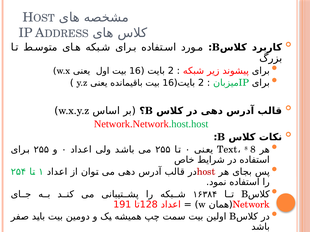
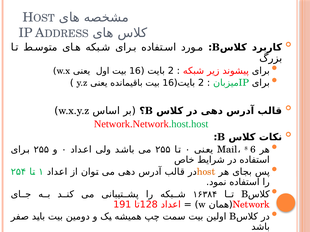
Text: Text -> Mail
8 8: 8 -> 6
host colour: red -> orange
